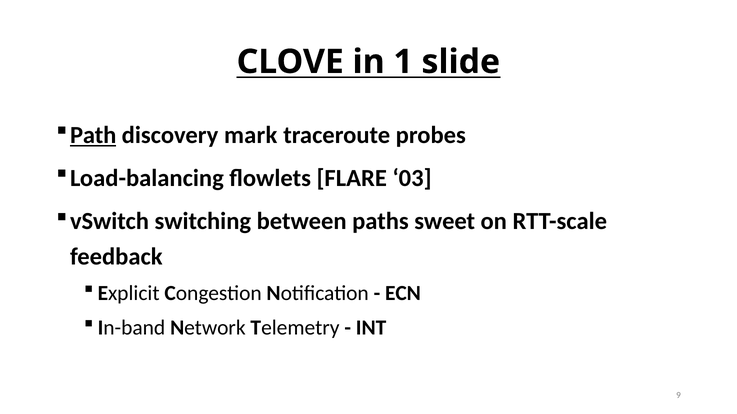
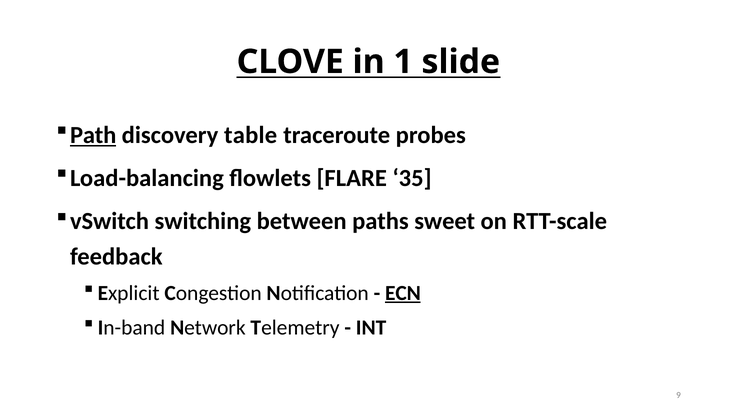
mark: mark -> table
03: 03 -> 35
ECN underline: none -> present
